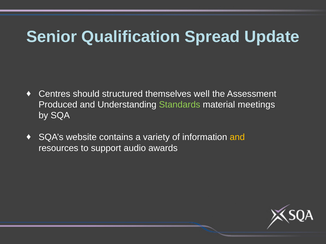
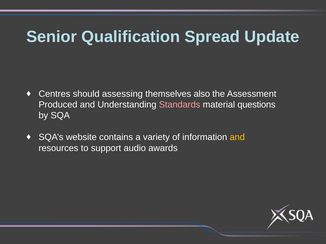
structured: structured -> assessing
well: well -> also
Standards colour: light green -> pink
meetings: meetings -> questions
